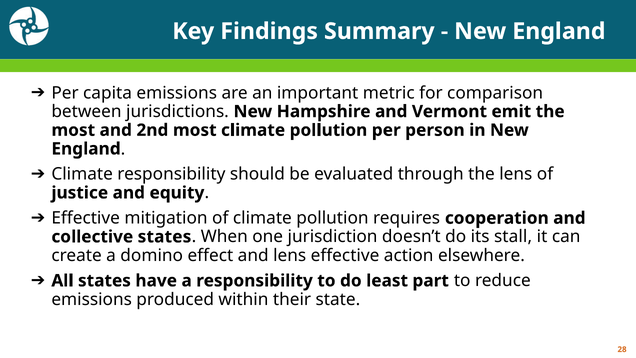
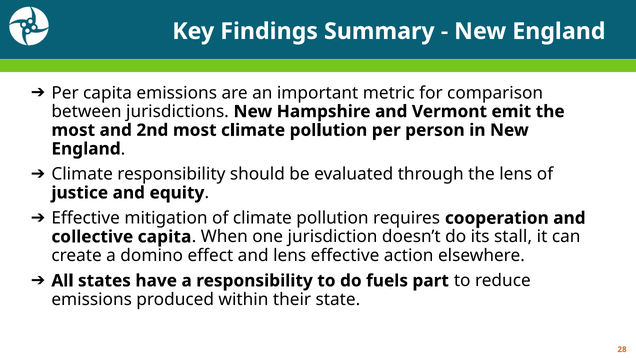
collective states: states -> capita
least: least -> fuels
